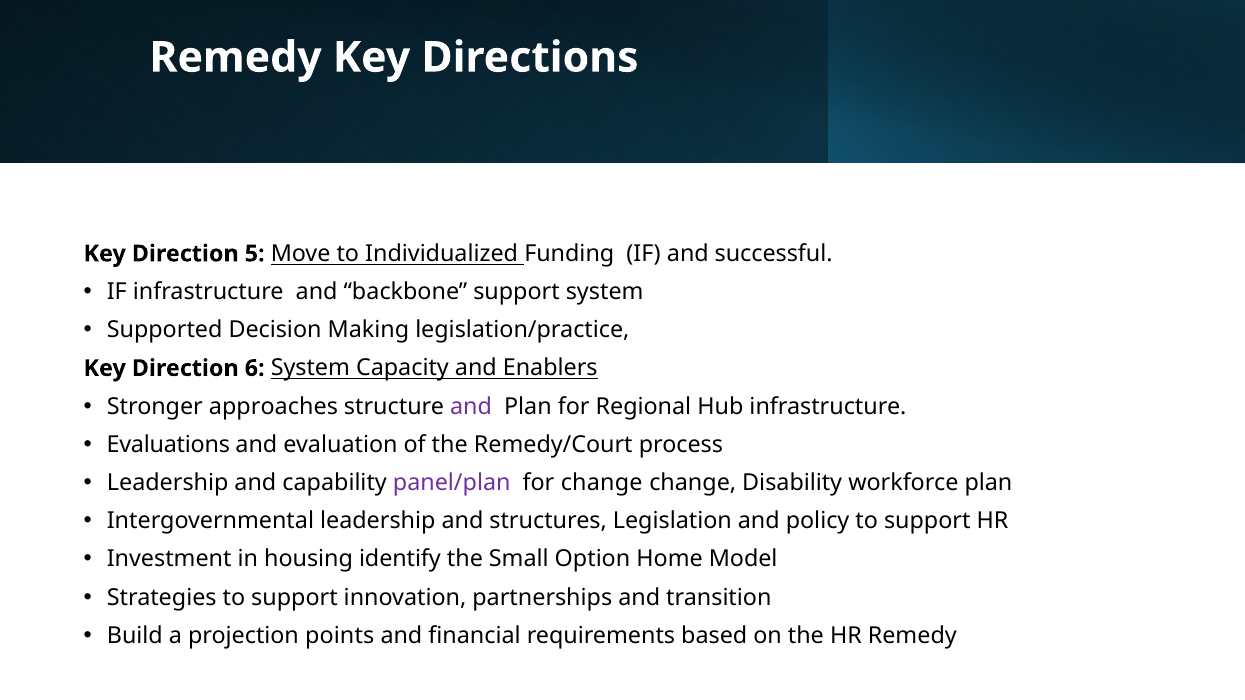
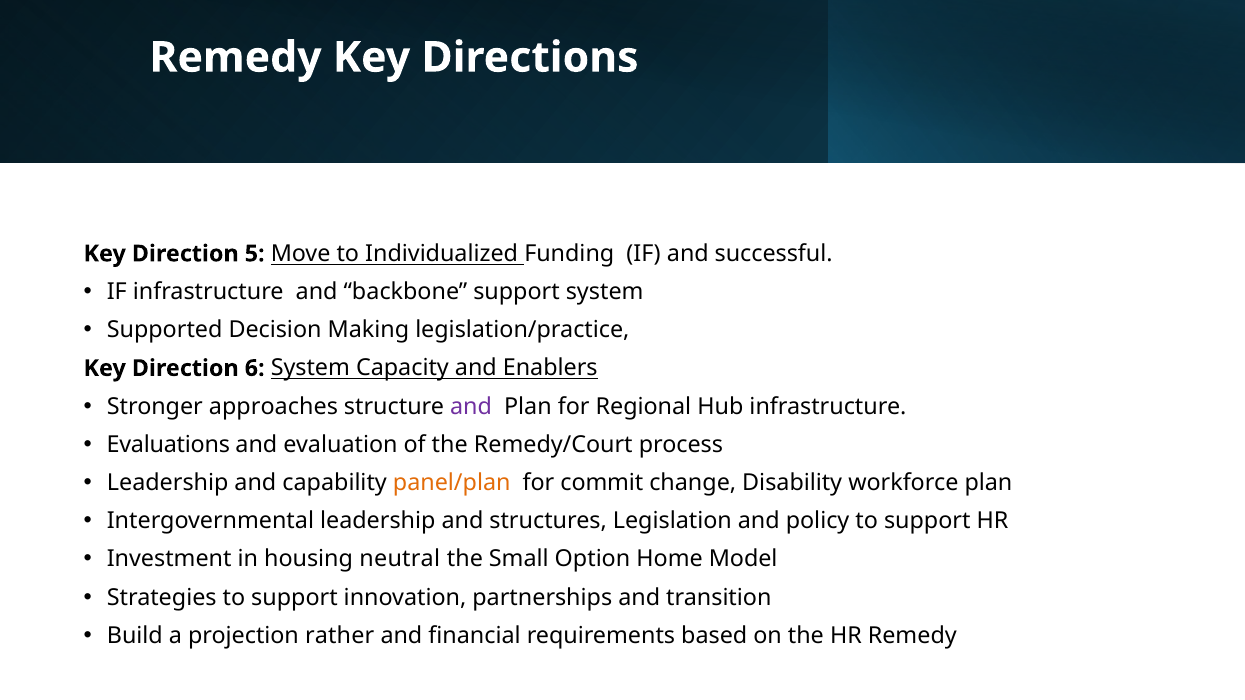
panel/plan colour: purple -> orange
for change: change -> commit
identify: identify -> neutral
points: points -> rather
